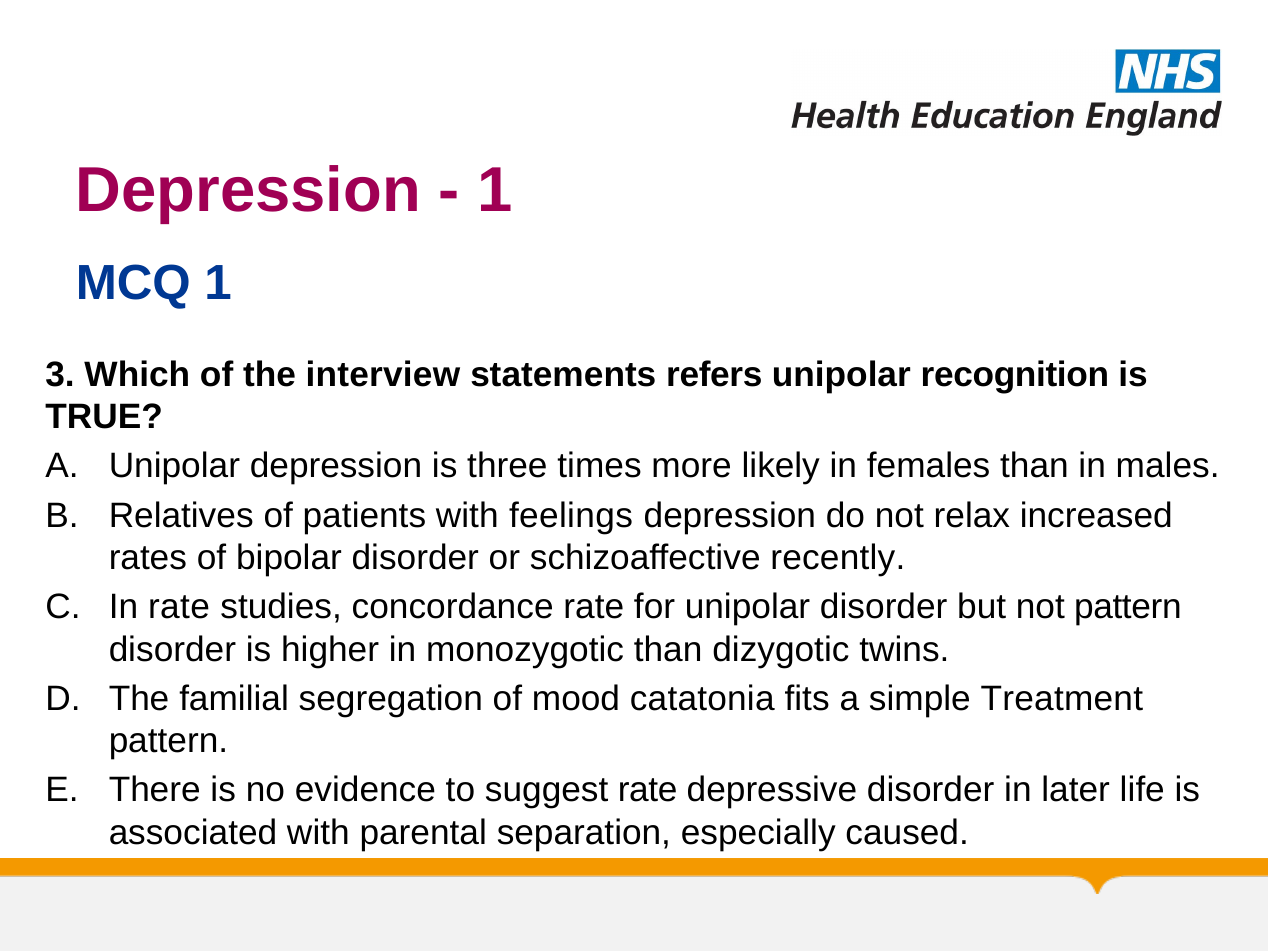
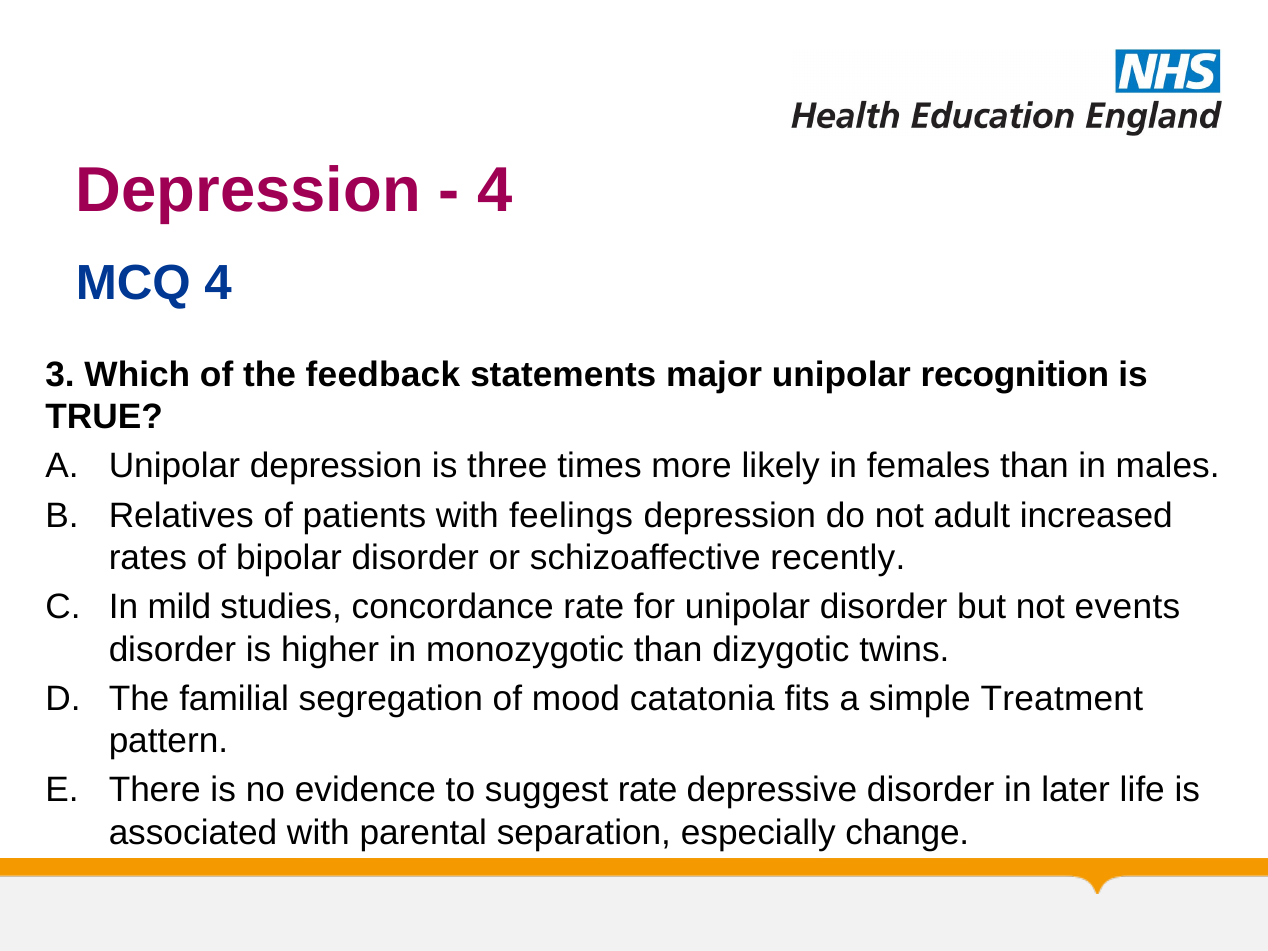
1 at (495, 191): 1 -> 4
MCQ 1: 1 -> 4
interview: interview -> feedback
refers: refers -> major
relax: relax -> adult
In rate: rate -> mild
not pattern: pattern -> events
caused: caused -> change
